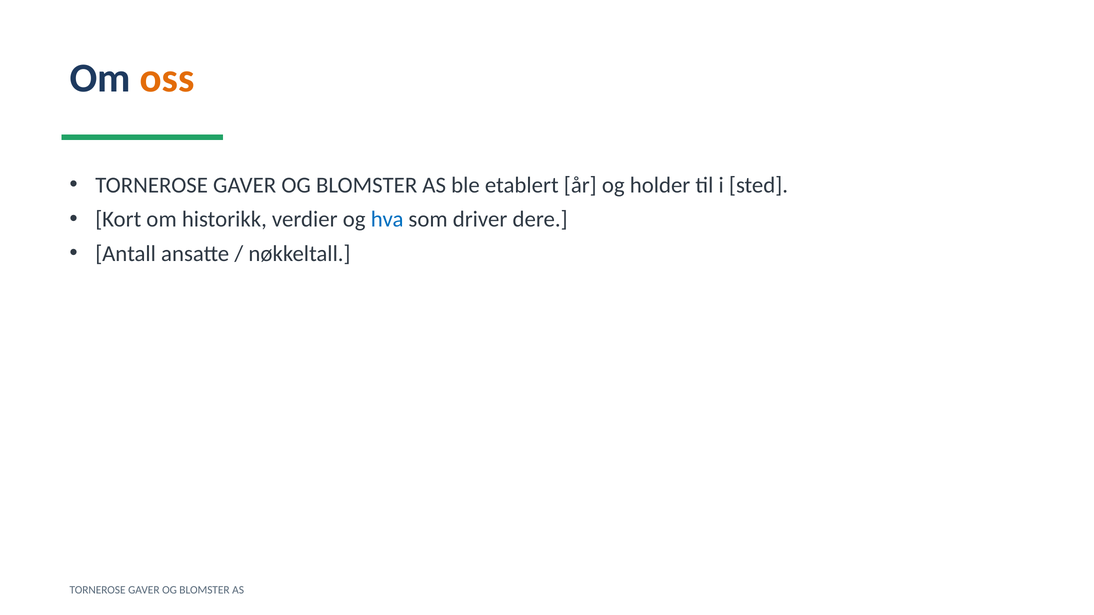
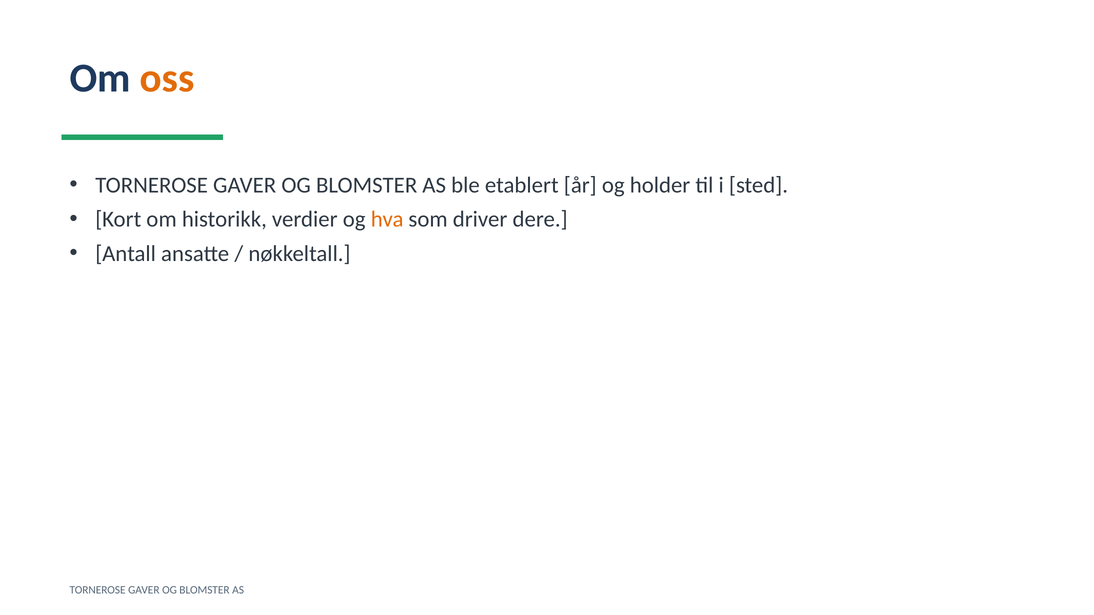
hva colour: blue -> orange
